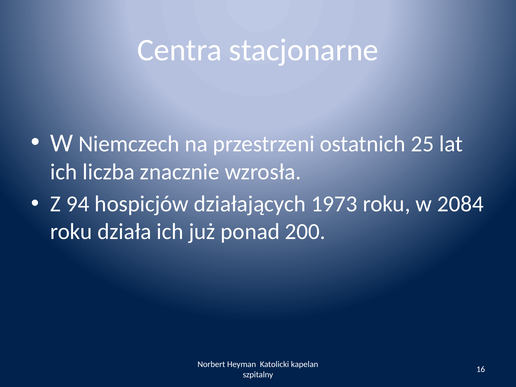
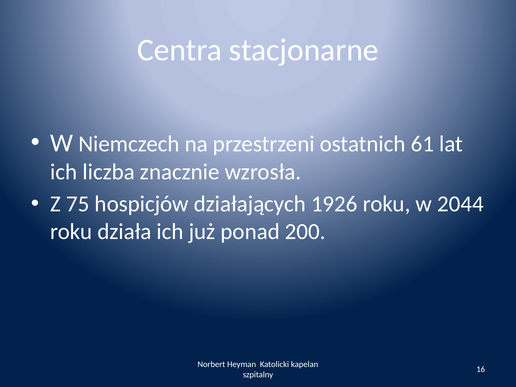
25: 25 -> 61
94: 94 -> 75
1973: 1973 -> 1926
2084: 2084 -> 2044
